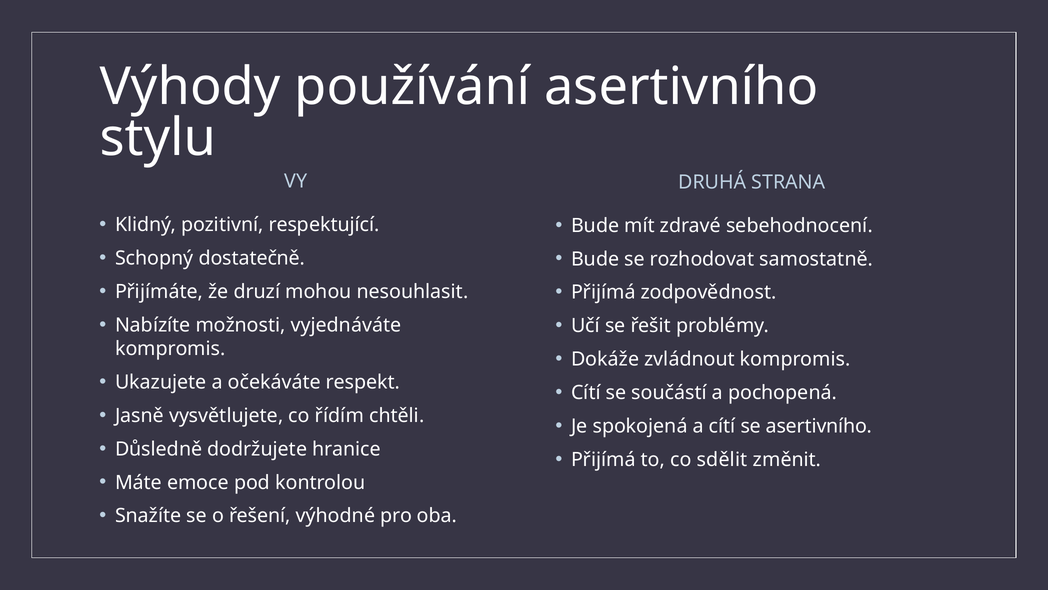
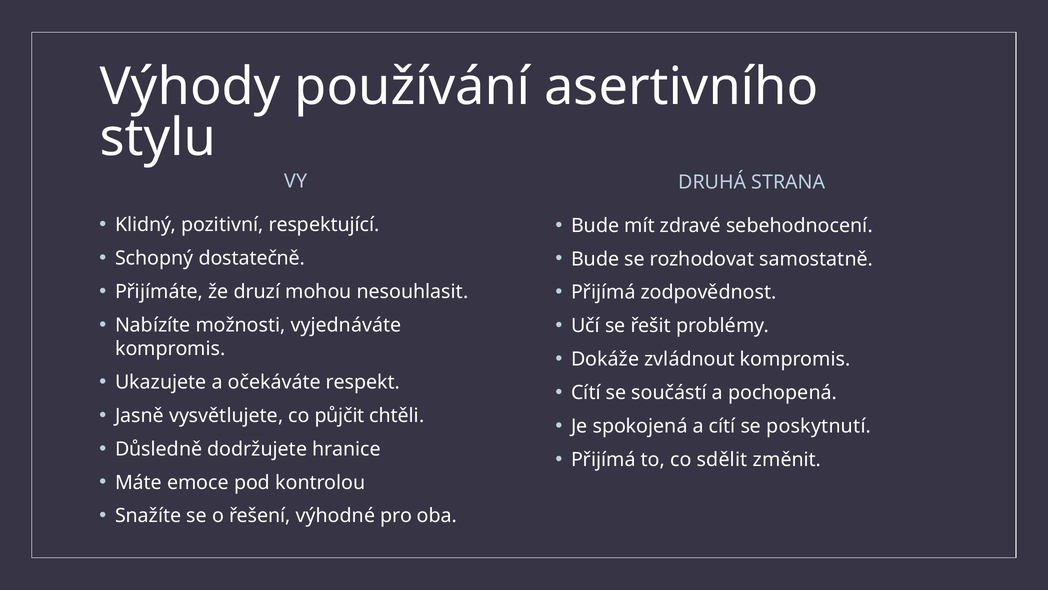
řídím: řídím -> půjčit
se asertivního: asertivního -> poskytnutí
